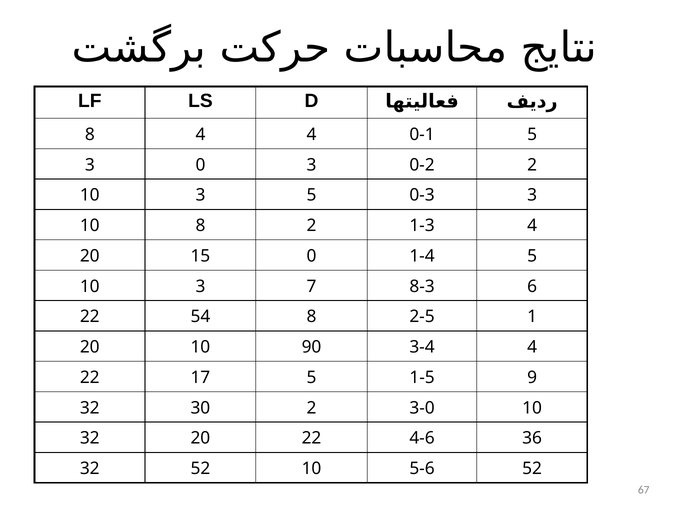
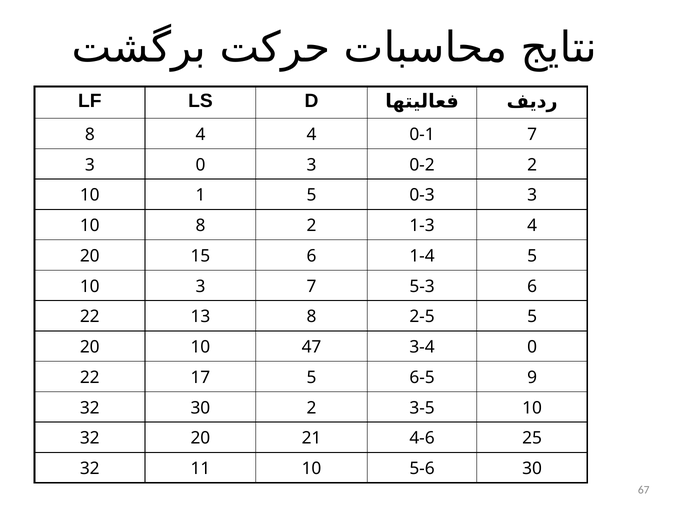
0-1 5: 5 -> 7
3 at (200, 195): 3 -> 1
15 0: 0 -> 6
8-3: 8-3 -> 5-3
54: 54 -> 13
2-5 1: 1 -> 5
90: 90 -> 47
3-4 4: 4 -> 0
1-5: 1-5 -> 6-5
3-0: 3-0 -> 3-5
20 22: 22 -> 21
36: 36 -> 25
32 52: 52 -> 11
5-6 52: 52 -> 30
